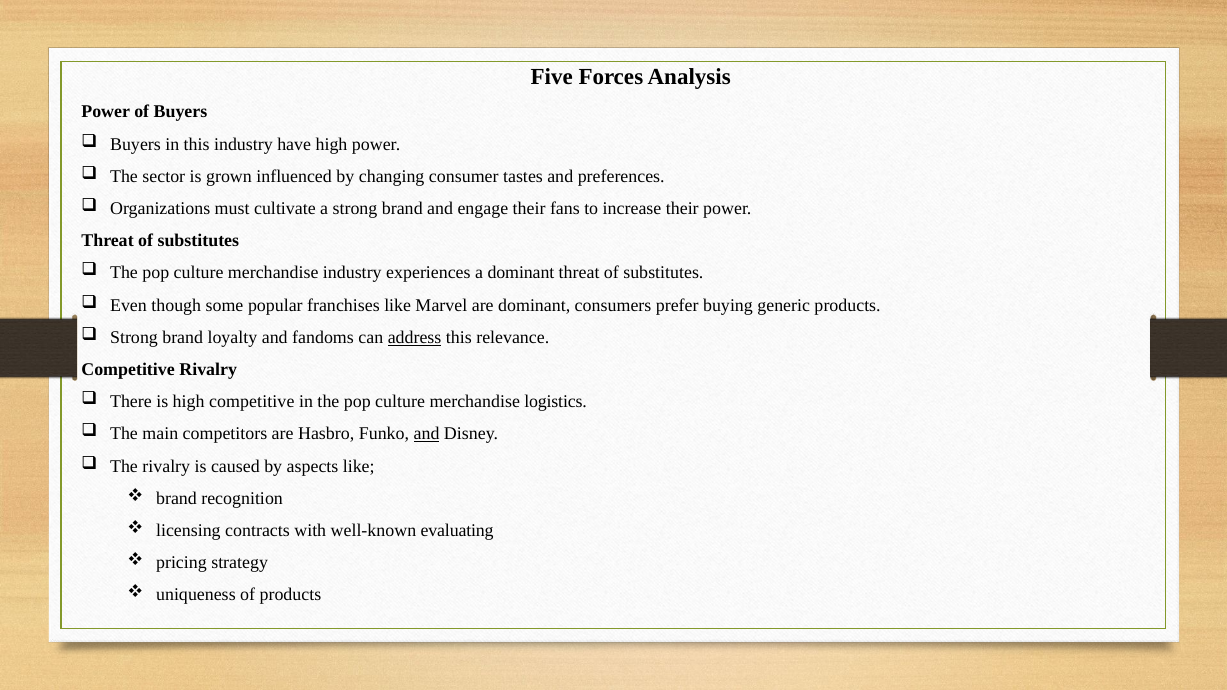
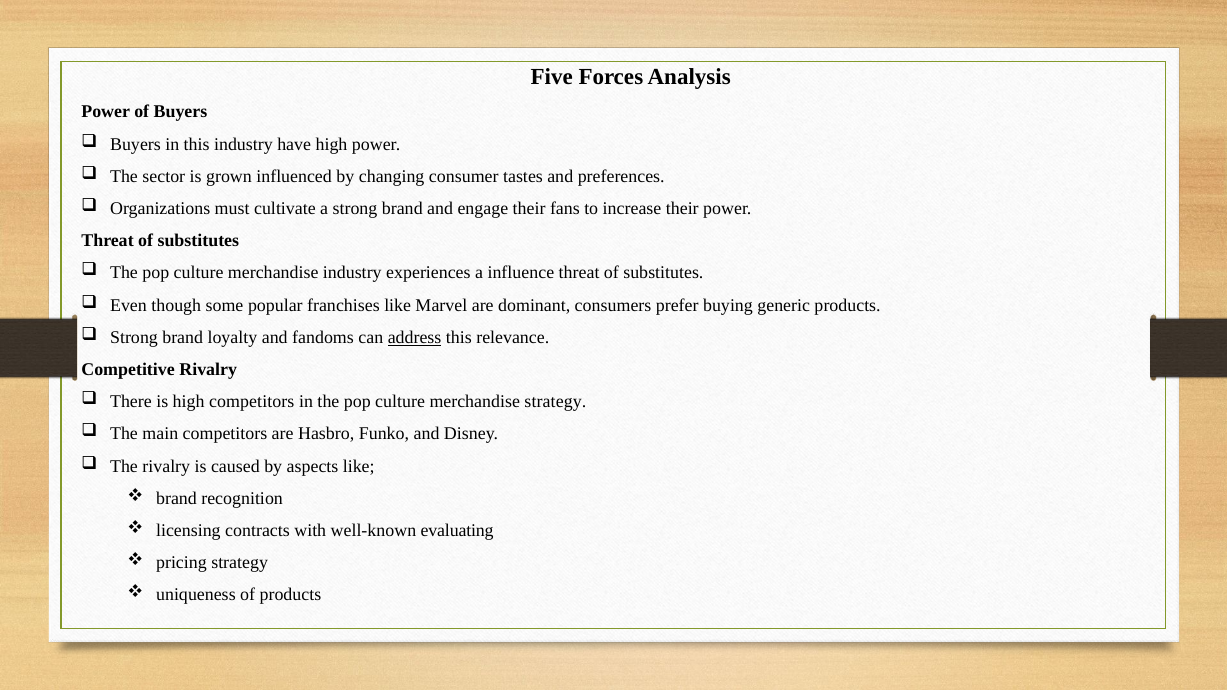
a dominant: dominant -> influence
high competitive: competitive -> competitors
merchandise logistics: logistics -> strategy
and at (427, 434) underline: present -> none
